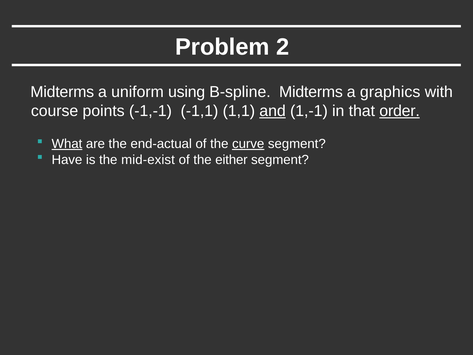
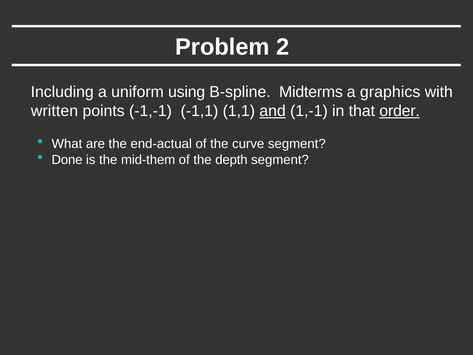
Midterms at (62, 92): Midterms -> Including
course: course -> written
What underline: present -> none
curve underline: present -> none
Have: Have -> Done
mid-exist: mid-exist -> mid-them
either: either -> depth
